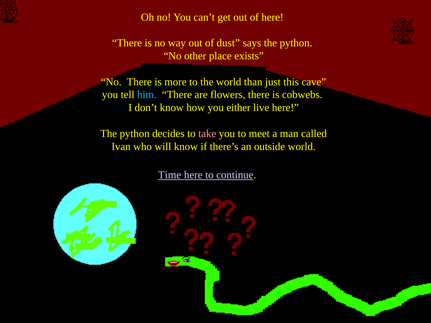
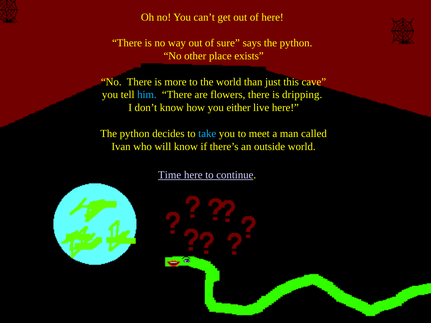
dust: dust -> sure
cobwebs: cobwebs -> dripping
take colour: pink -> light blue
